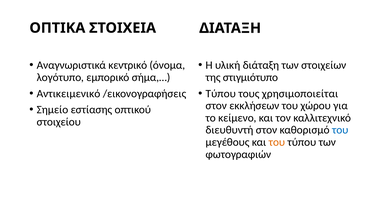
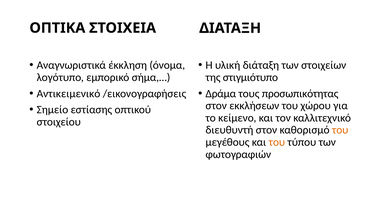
κεντρικό: κεντρικό -> έκκληση
Τύπου at (221, 94): Τύπου -> Δράμα
χρησιμοποιείται: χρησιμοποιείται -> προσωπικότητας
του at (340, 130) colour: blue -> orange
